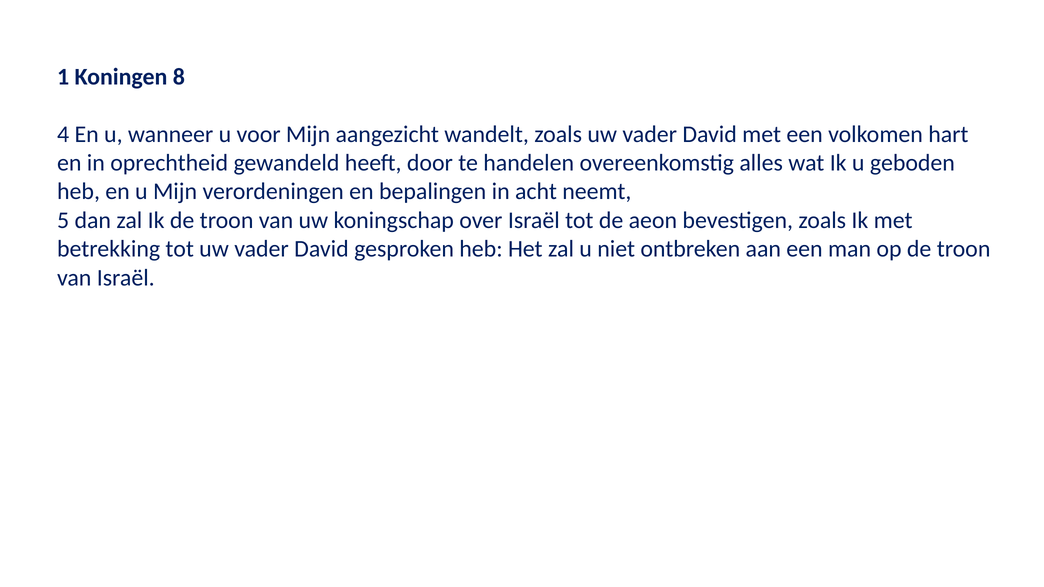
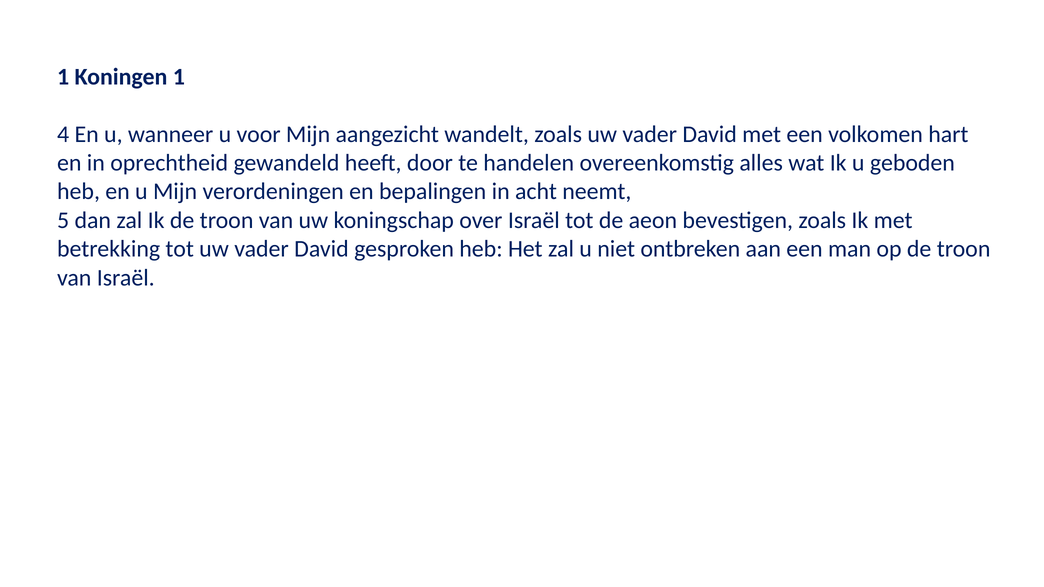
Koningen 8: 8 -> 1
